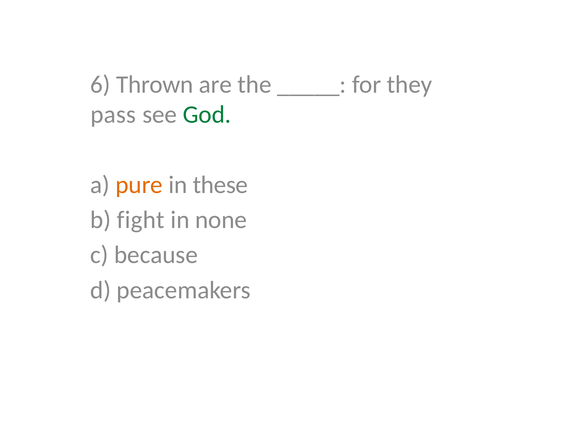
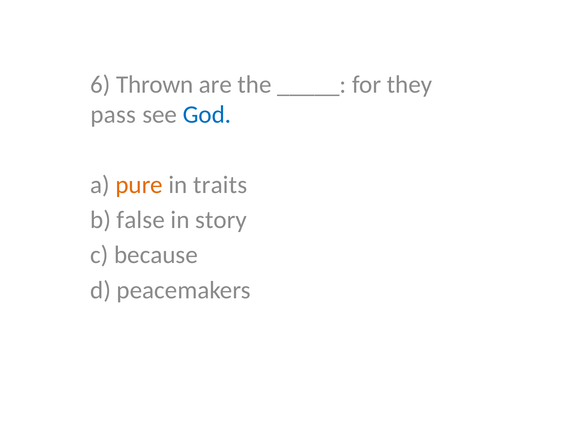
God colour: green -> blue
these: these -> traits
fight: fight -> false
none: none -> story
